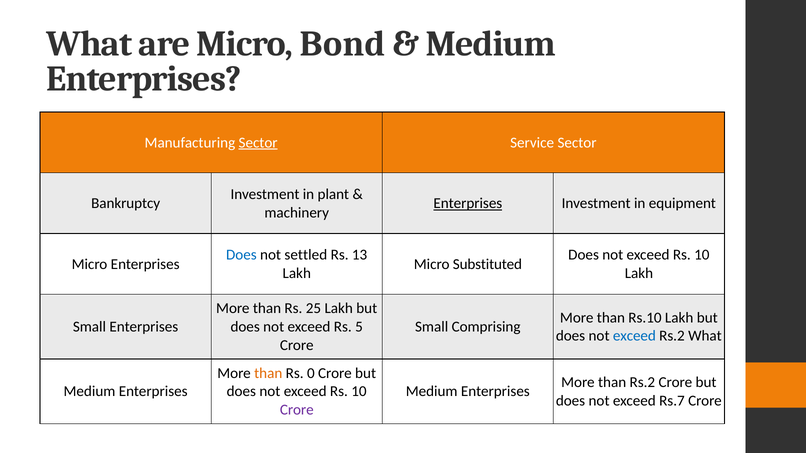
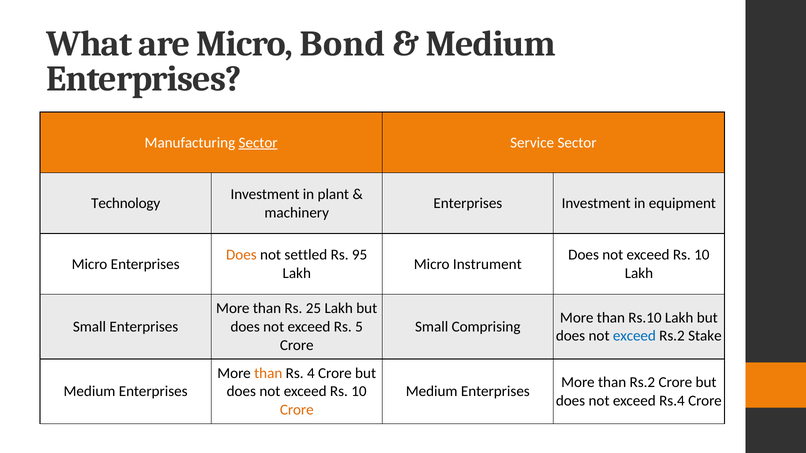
Bankruptcy: Bankruptcy -> Technology
Enterprises at (468, 203) underline: present -> none
Does at (241, 255) colour: blue -> orange
13: 13 -> 95
Substituted: Substituted -> Instrument
Rs.2 What: What -> Stake
0: 0 -> 4
Rs.7: Rs.7 -> Rs.4
Crore at (297, 410) colour: purple -> orange
